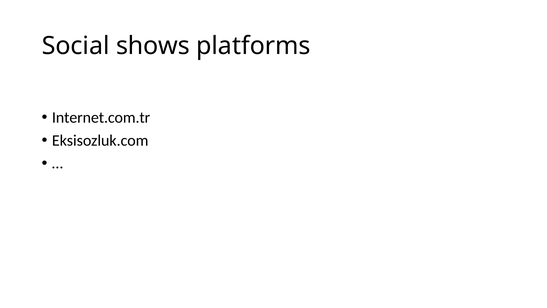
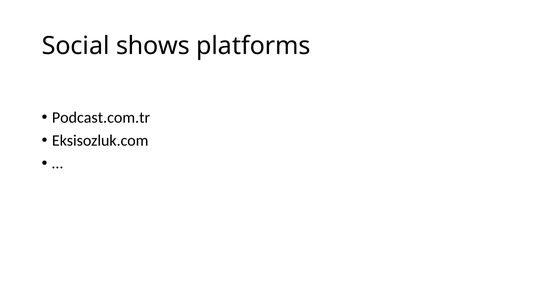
Internet.com.tr: Internet.com.tr -> Podcast.com.tr
